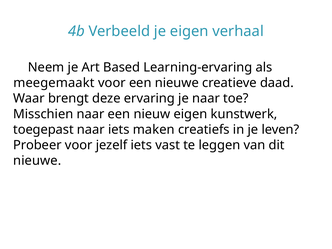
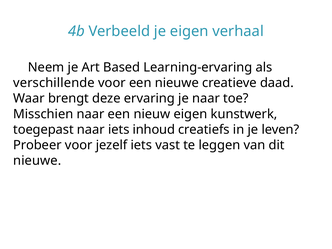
meegemaakt: meegemaakt -> verschillende
maken: maken -> inhoud
